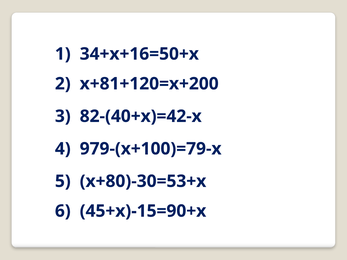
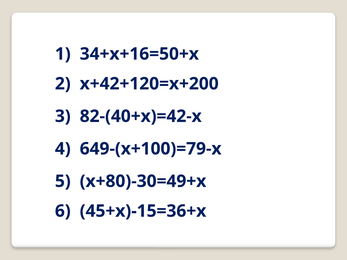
х+81+120=х+200: х+81+120=х+200 -> х+42+120=х+200
979-(х+100)=79-х: 979-(х+100)=79-х -> 649-(х+100)=79-х
х+80)-30=53+х: х+80)-30=53+х -> х+80)-30=49+х
45+х)-15=90+х: 45+х)-15=90+х -> 45+х)-15=36+х
